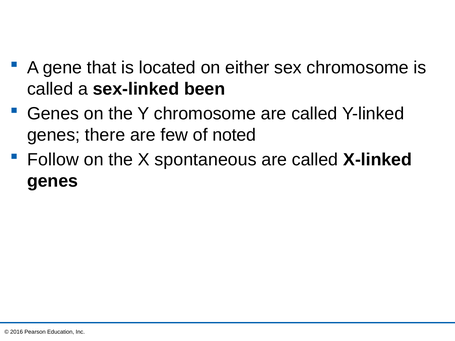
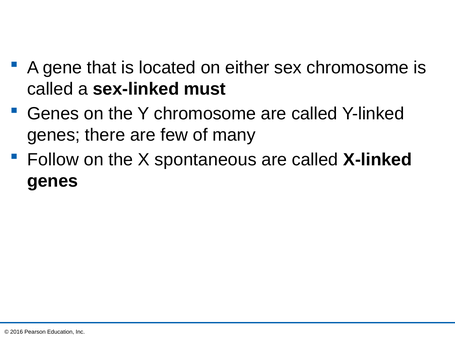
been: been -> must
noted: noted -> many
